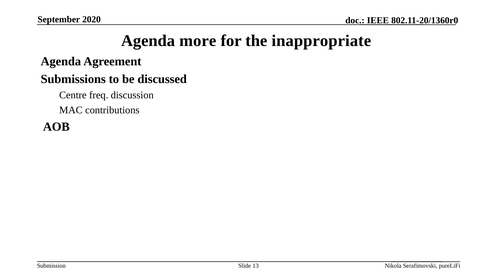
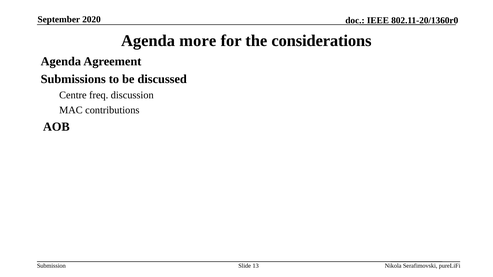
inappropriate: inappropriate -> considerations
